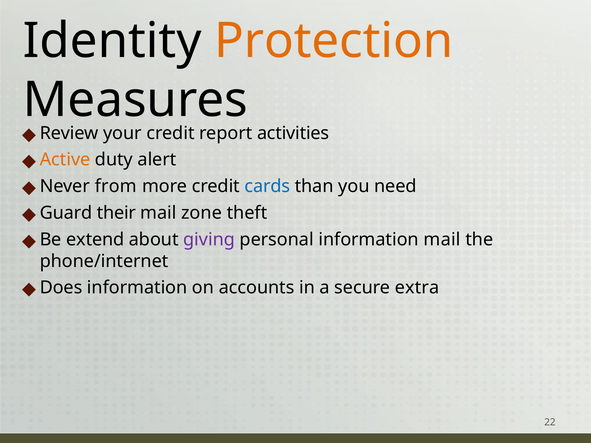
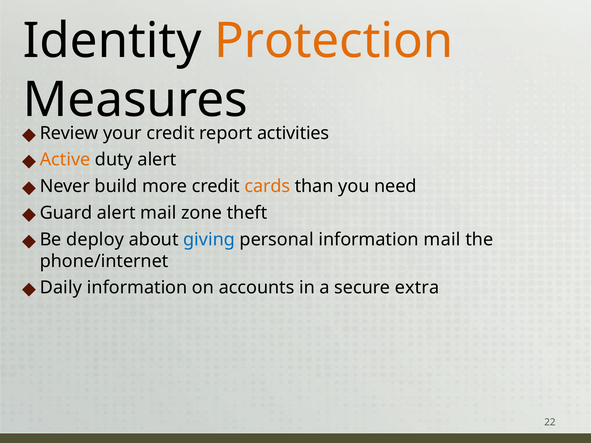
from: from -> build
cards colour: blue -> orange
Guard their: their -> alert
extend: extend -> deploy
giving colour: purple -> blue
Does: Does -> Daily
